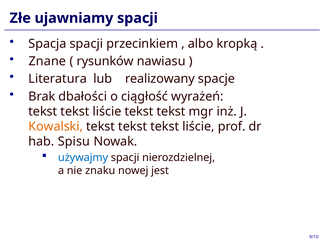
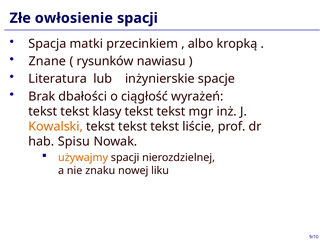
ujawniamy: ujawniamy -> owłosienie
Spacja spacji: spacji -> matki
realizowany: realizowany -> inżynierskie
liście at (107, 112): liście -> klasy
używajmy colour: blue -> orange
jest: jest -> liku
